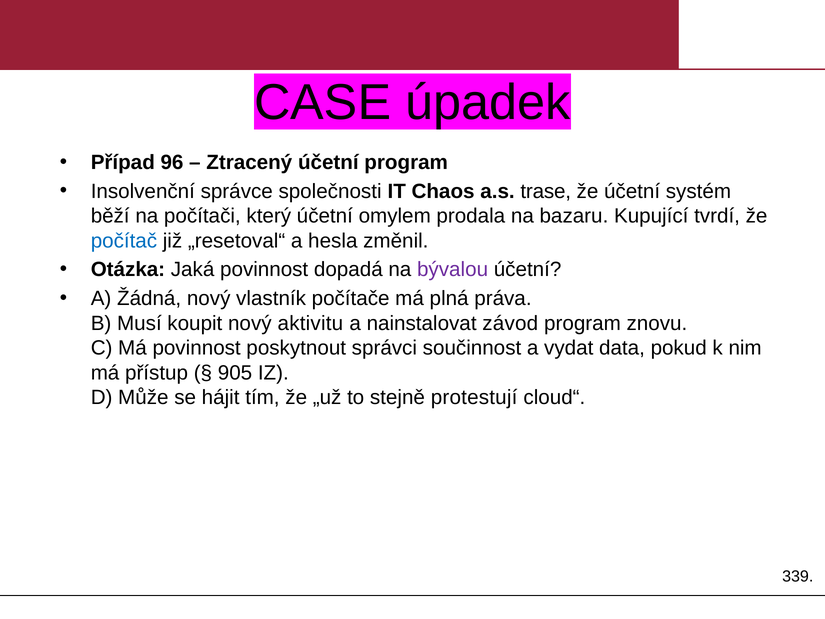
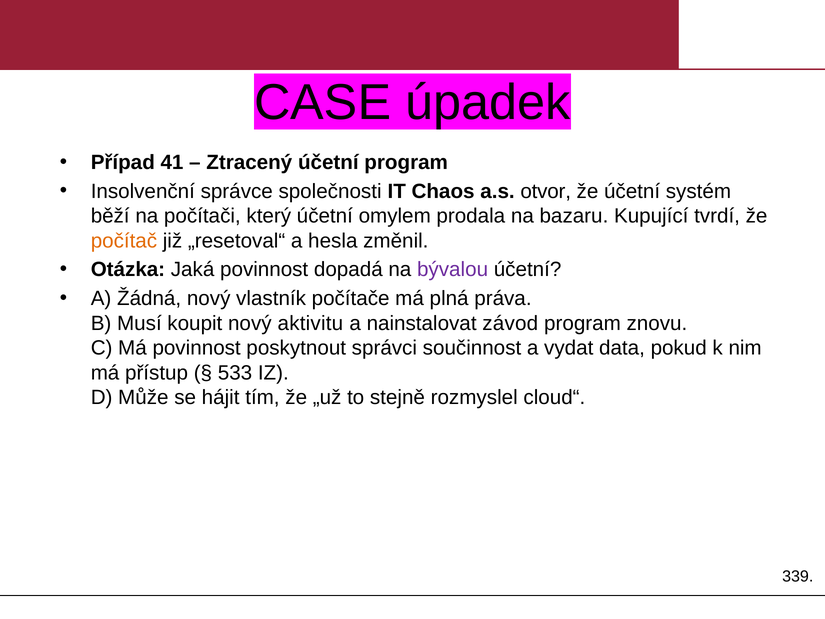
96: 96 -> 41
trase: trase -> otvor
počítač colour: blue -> orange
905: 905 -> 533
protestují: protestují -> rozmyslel
